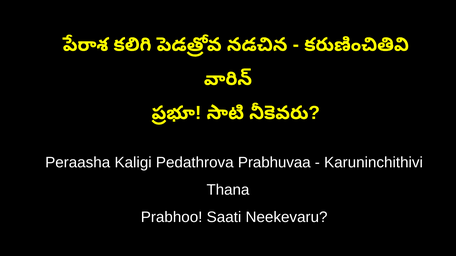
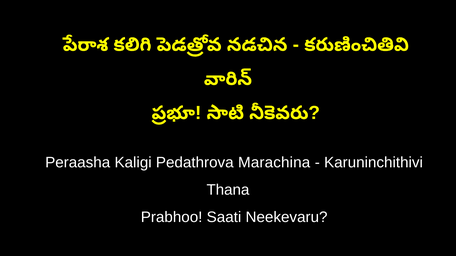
Prabhuvaa: Prabhuvaa -> Marachina
